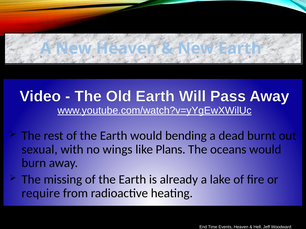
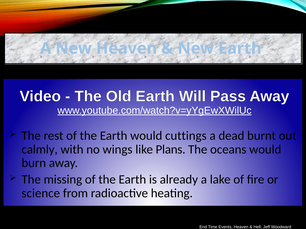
bending: bending -> cuttings
sexual: sexual -> calmly
require: require -> science
